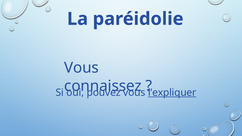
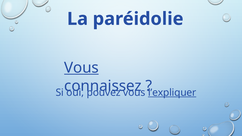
Vous at (81, 68) underline: none -> present
